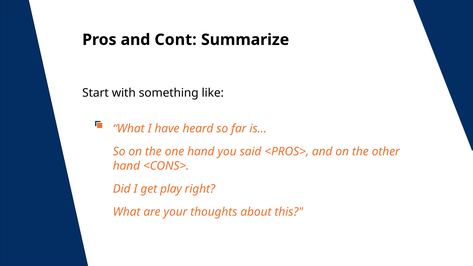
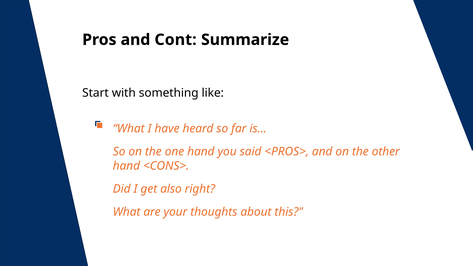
play: play -> also
